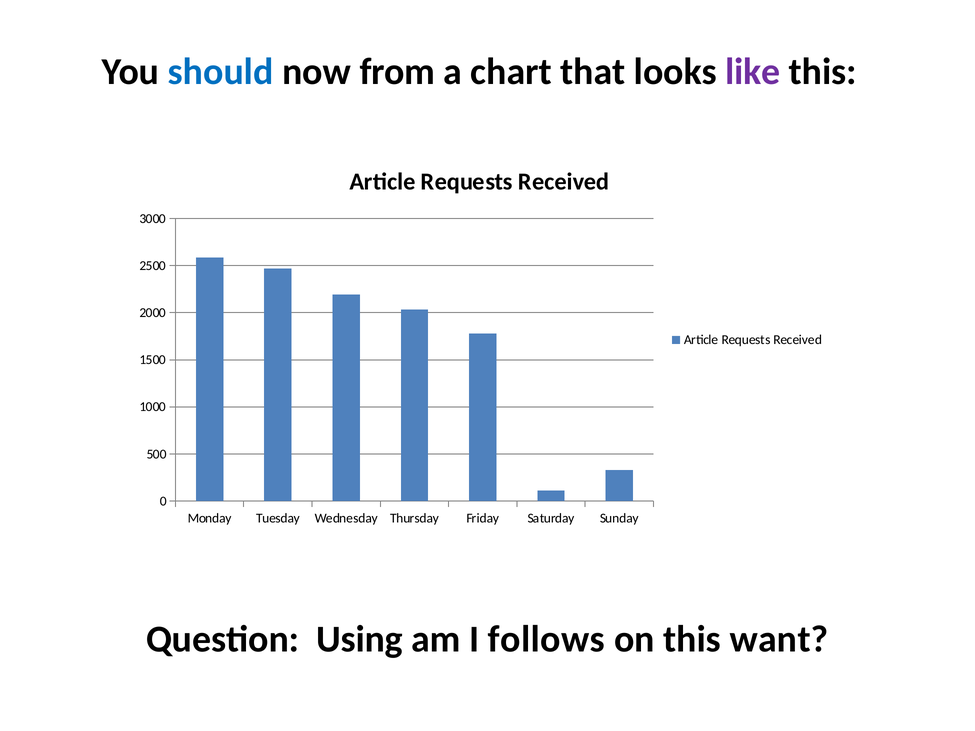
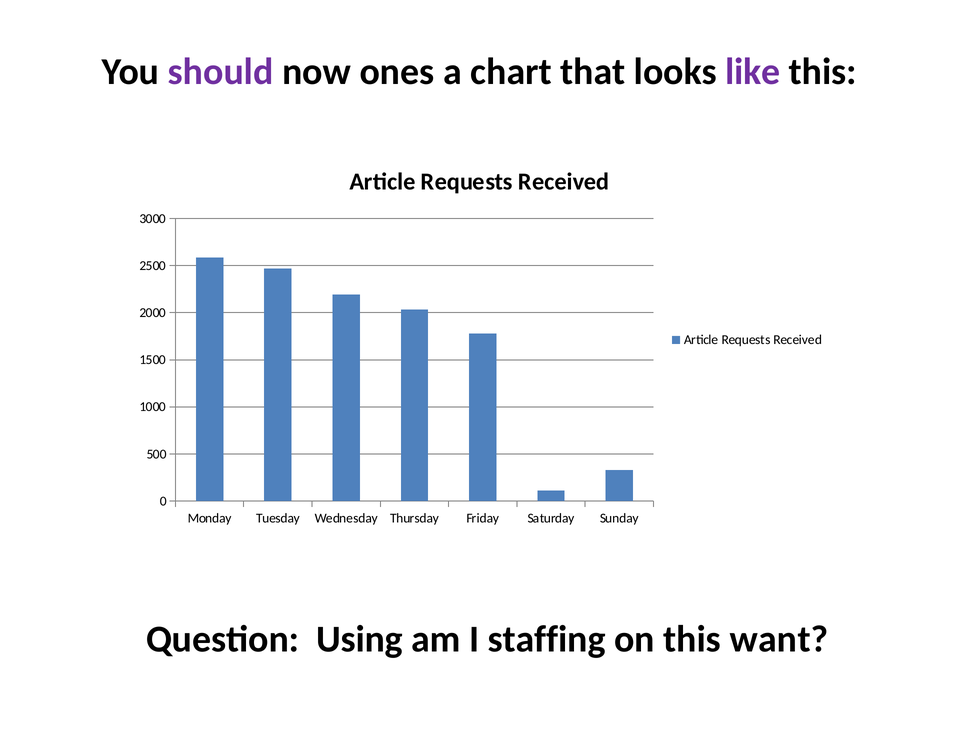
should colour: blue -> purple
from: from -> ones
follows: follows -> staffing
